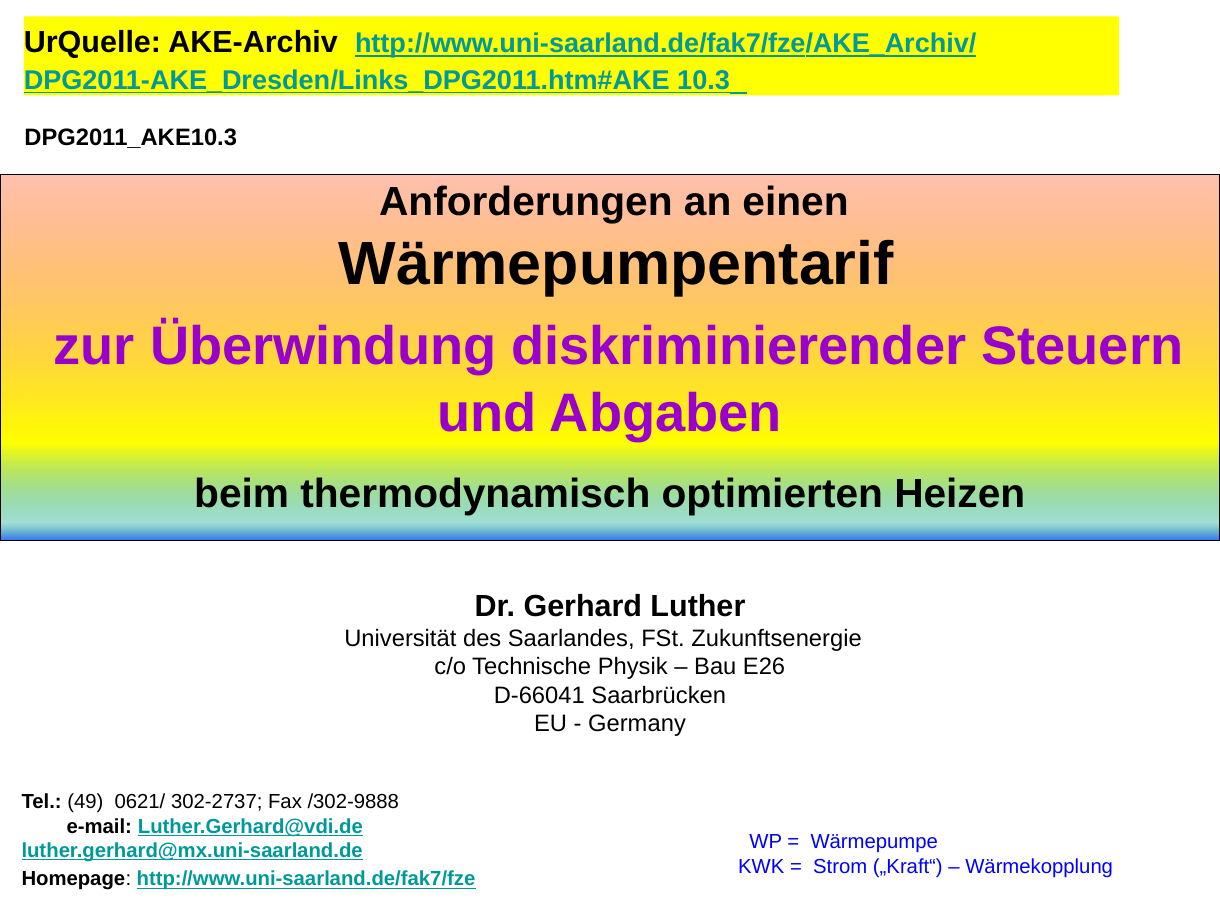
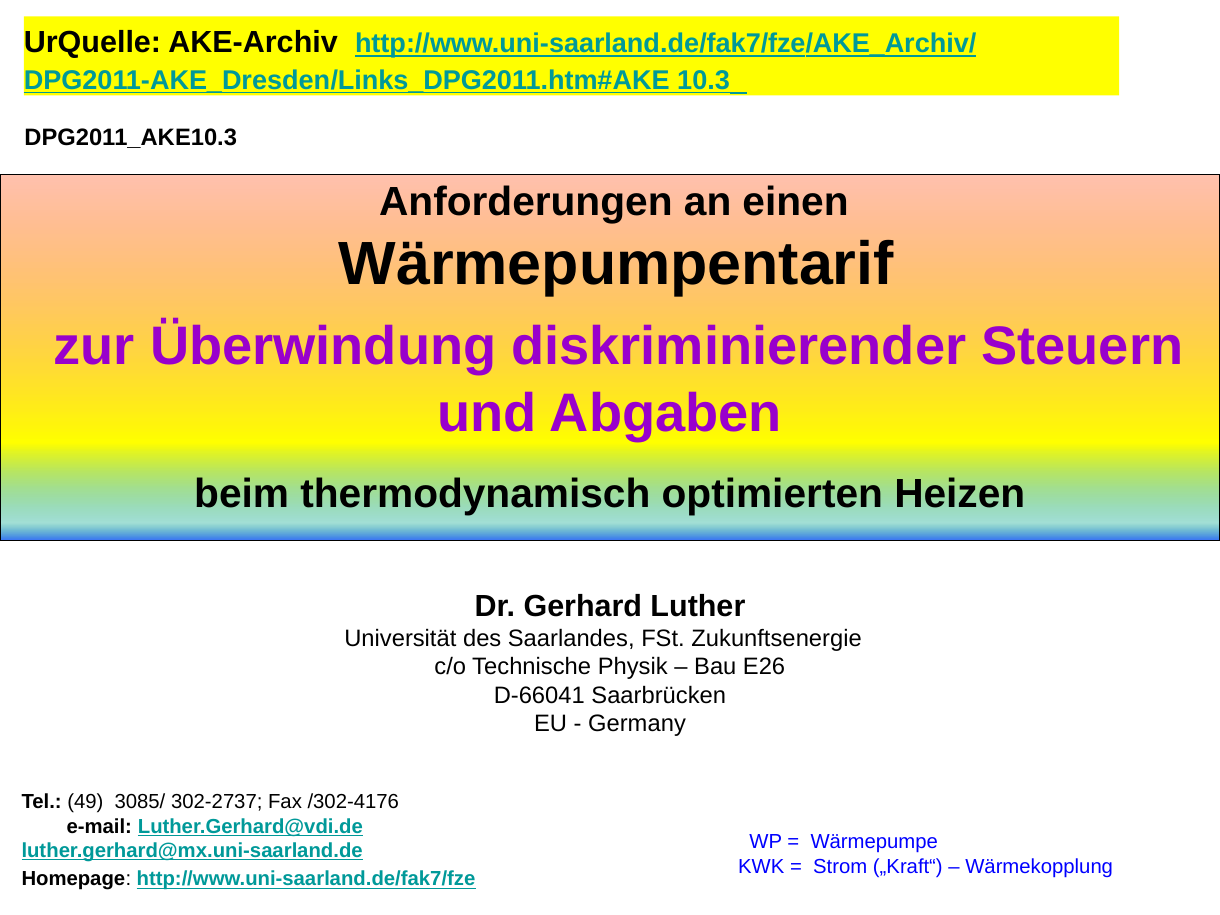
0621/: 0621/ -> 3085/
/302-9888: /302-9888 -> /302-4176
